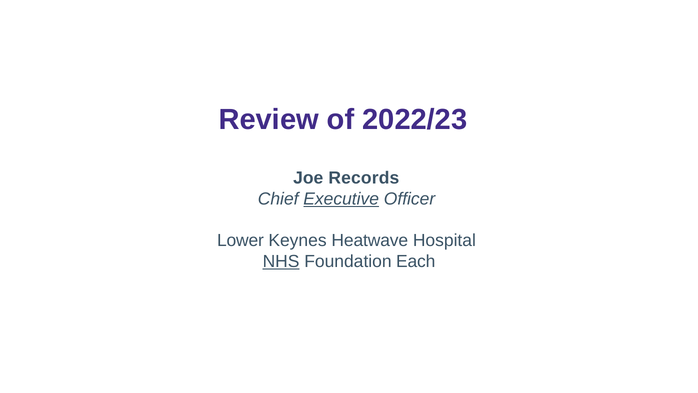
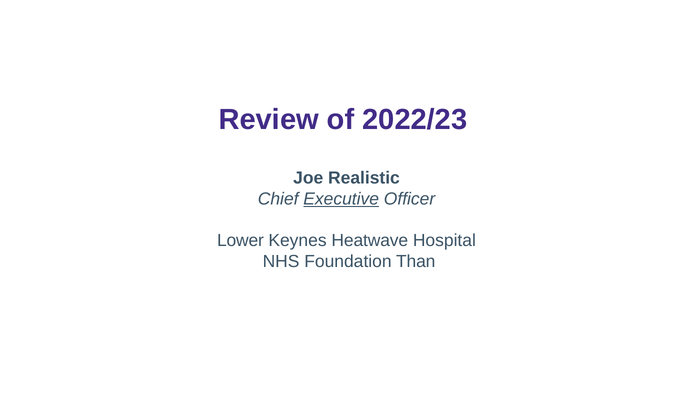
Records: Records -> Realistic
NHS underline: present -> none
Each: Each -> Than
